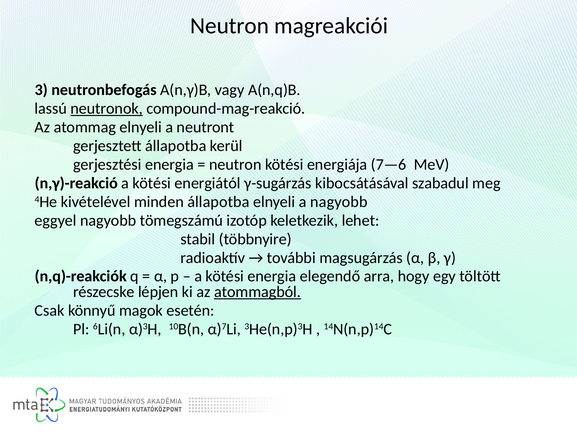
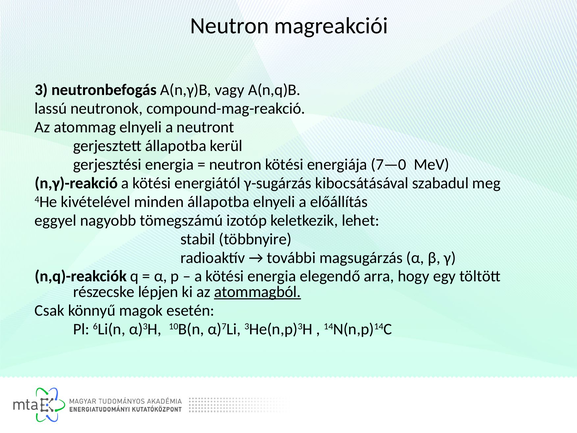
neutronok underline: present -> none
7—6: 7—6 -> 7—0
a nagyobb: nagyobb -> előállítás
